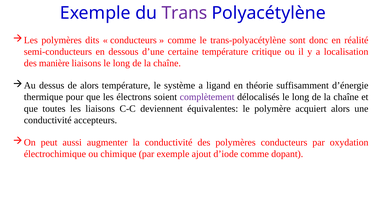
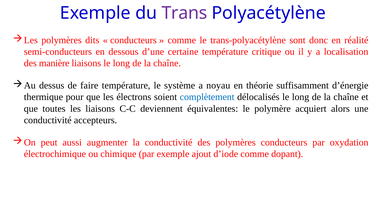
de alors: alors -> faire
ligand: ligand -> noyau
complètement colour: purple -> blue
